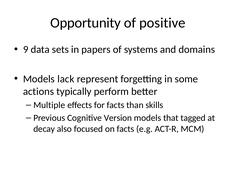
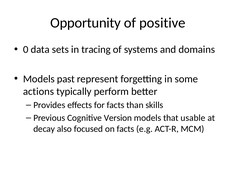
9: 9 -> 0
papers: papers -> tracing
lack: lack -> past
Multiple: Multiple -> Provides
tagged: tagged -> usable
